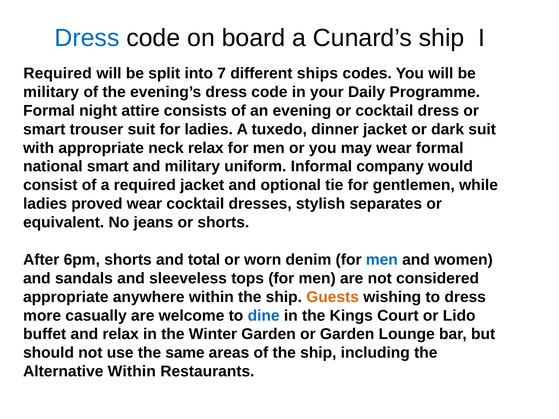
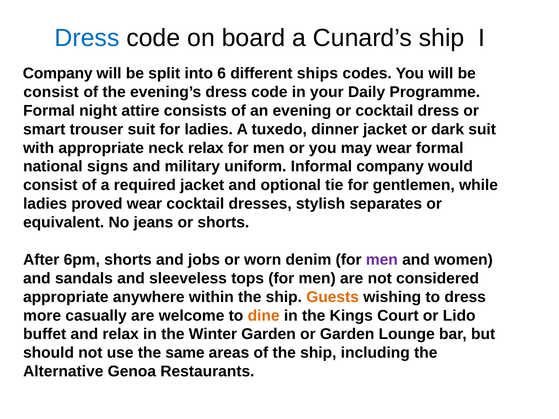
Required at (58, 73): Required -> Company
7: 7 -> 6
military at (51, 92): military -> consist
national smart: smart -> signs
total: total -> jobs
men at (382, 260) colour: blue -> purple
dine colour: blue -> orange
Alternative Within: Within -> Genoa
